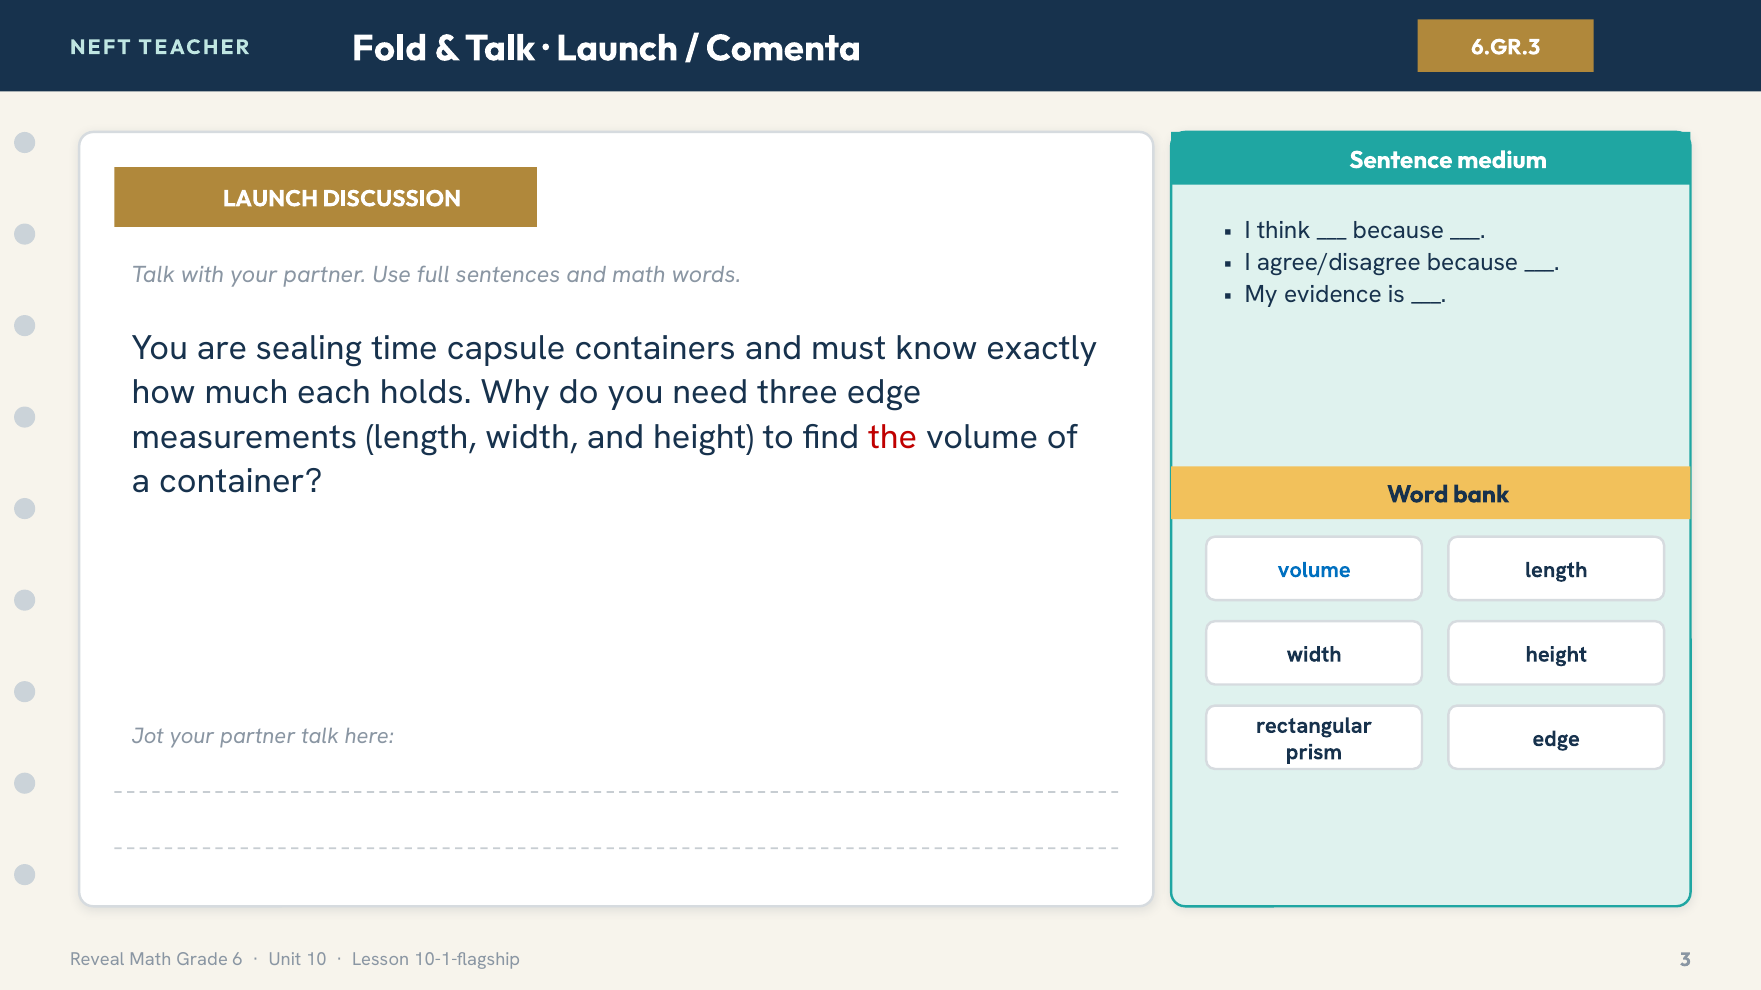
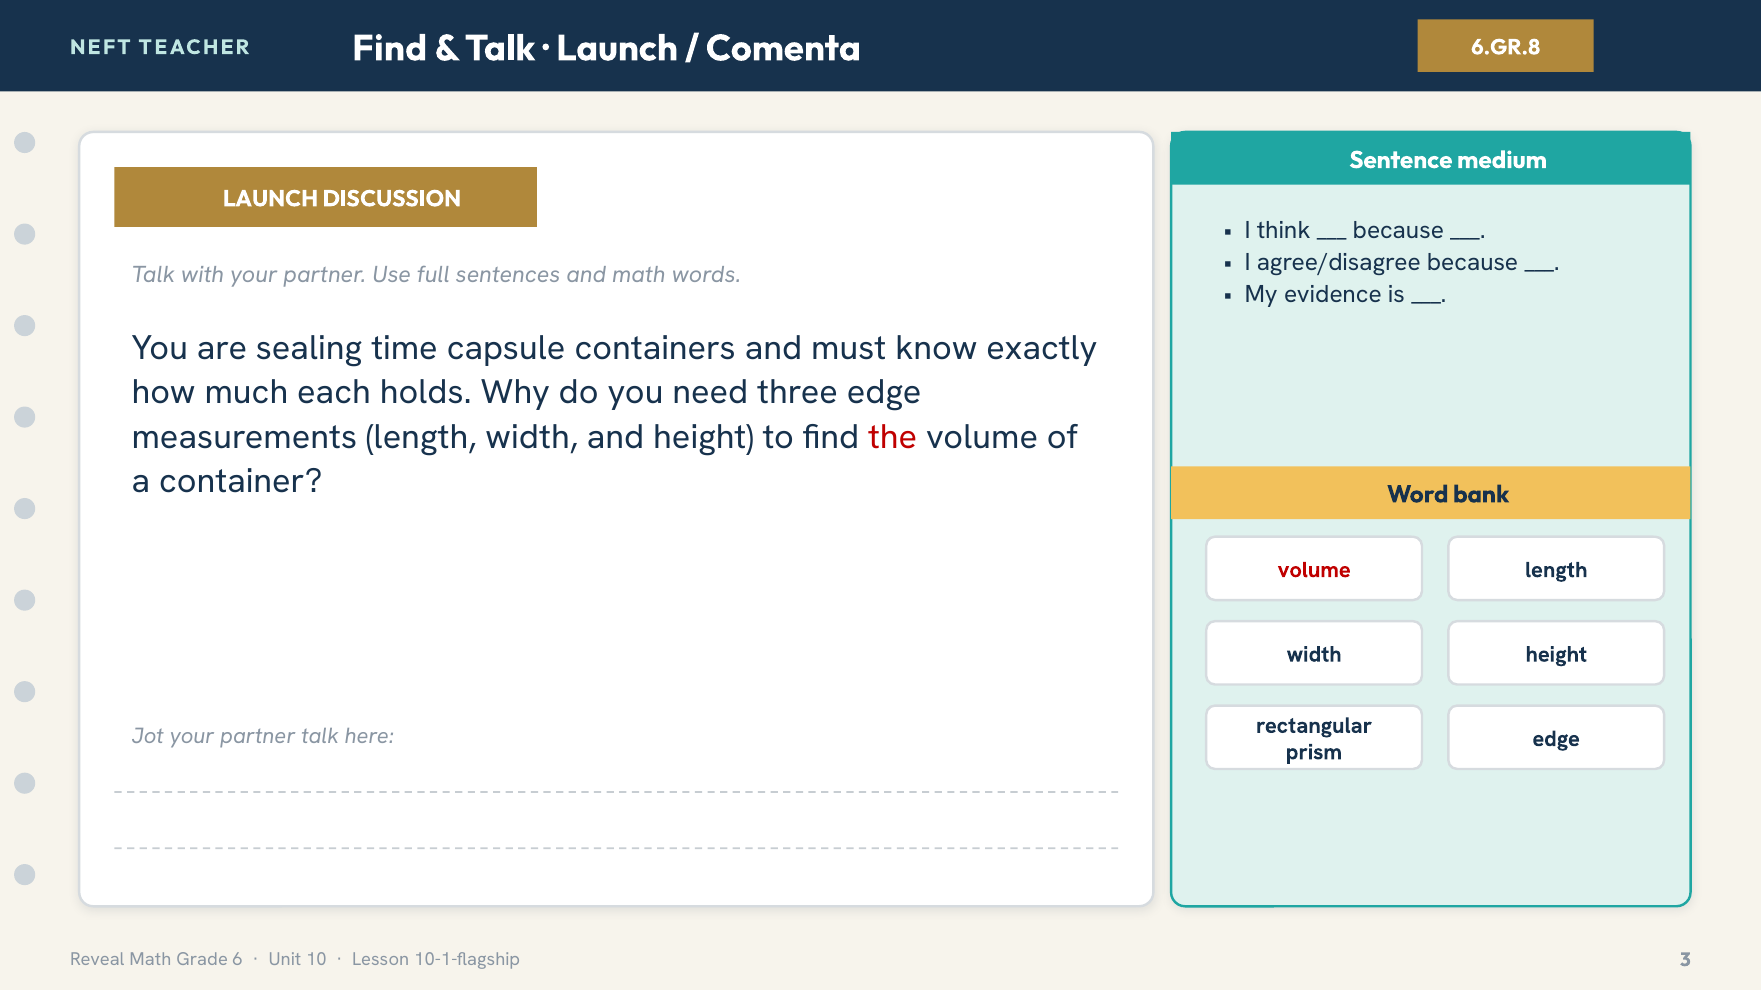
TEACHER Fold: Fold -> Find
6.GR.3: 6.GR.3 -> 6.GR.8
volume at (1314, 570) colour: blue -> red
